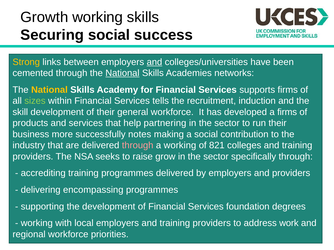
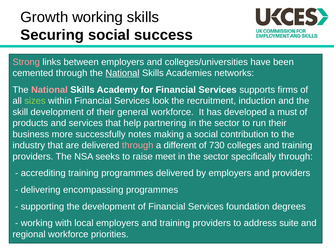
Strong colour: yellow -> pink
and at (154, 62) underline: present -> none
National at (49, 90) colour: yellow -> pink
tells: tells -> look
a firms: firms -> must
a working: working -> different
821: 821 -> 730
grow: grow -> meet
work: work -> suite
